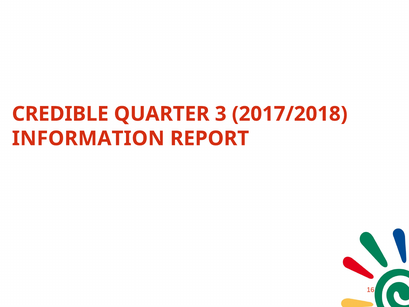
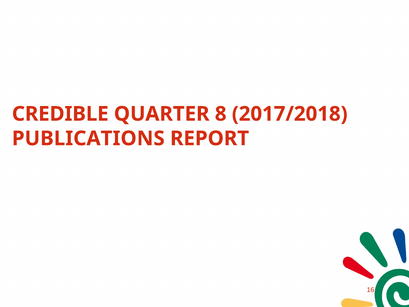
3: 3 -> 8
INFORMATION: INFORMATION -> PUBLICATIONS
